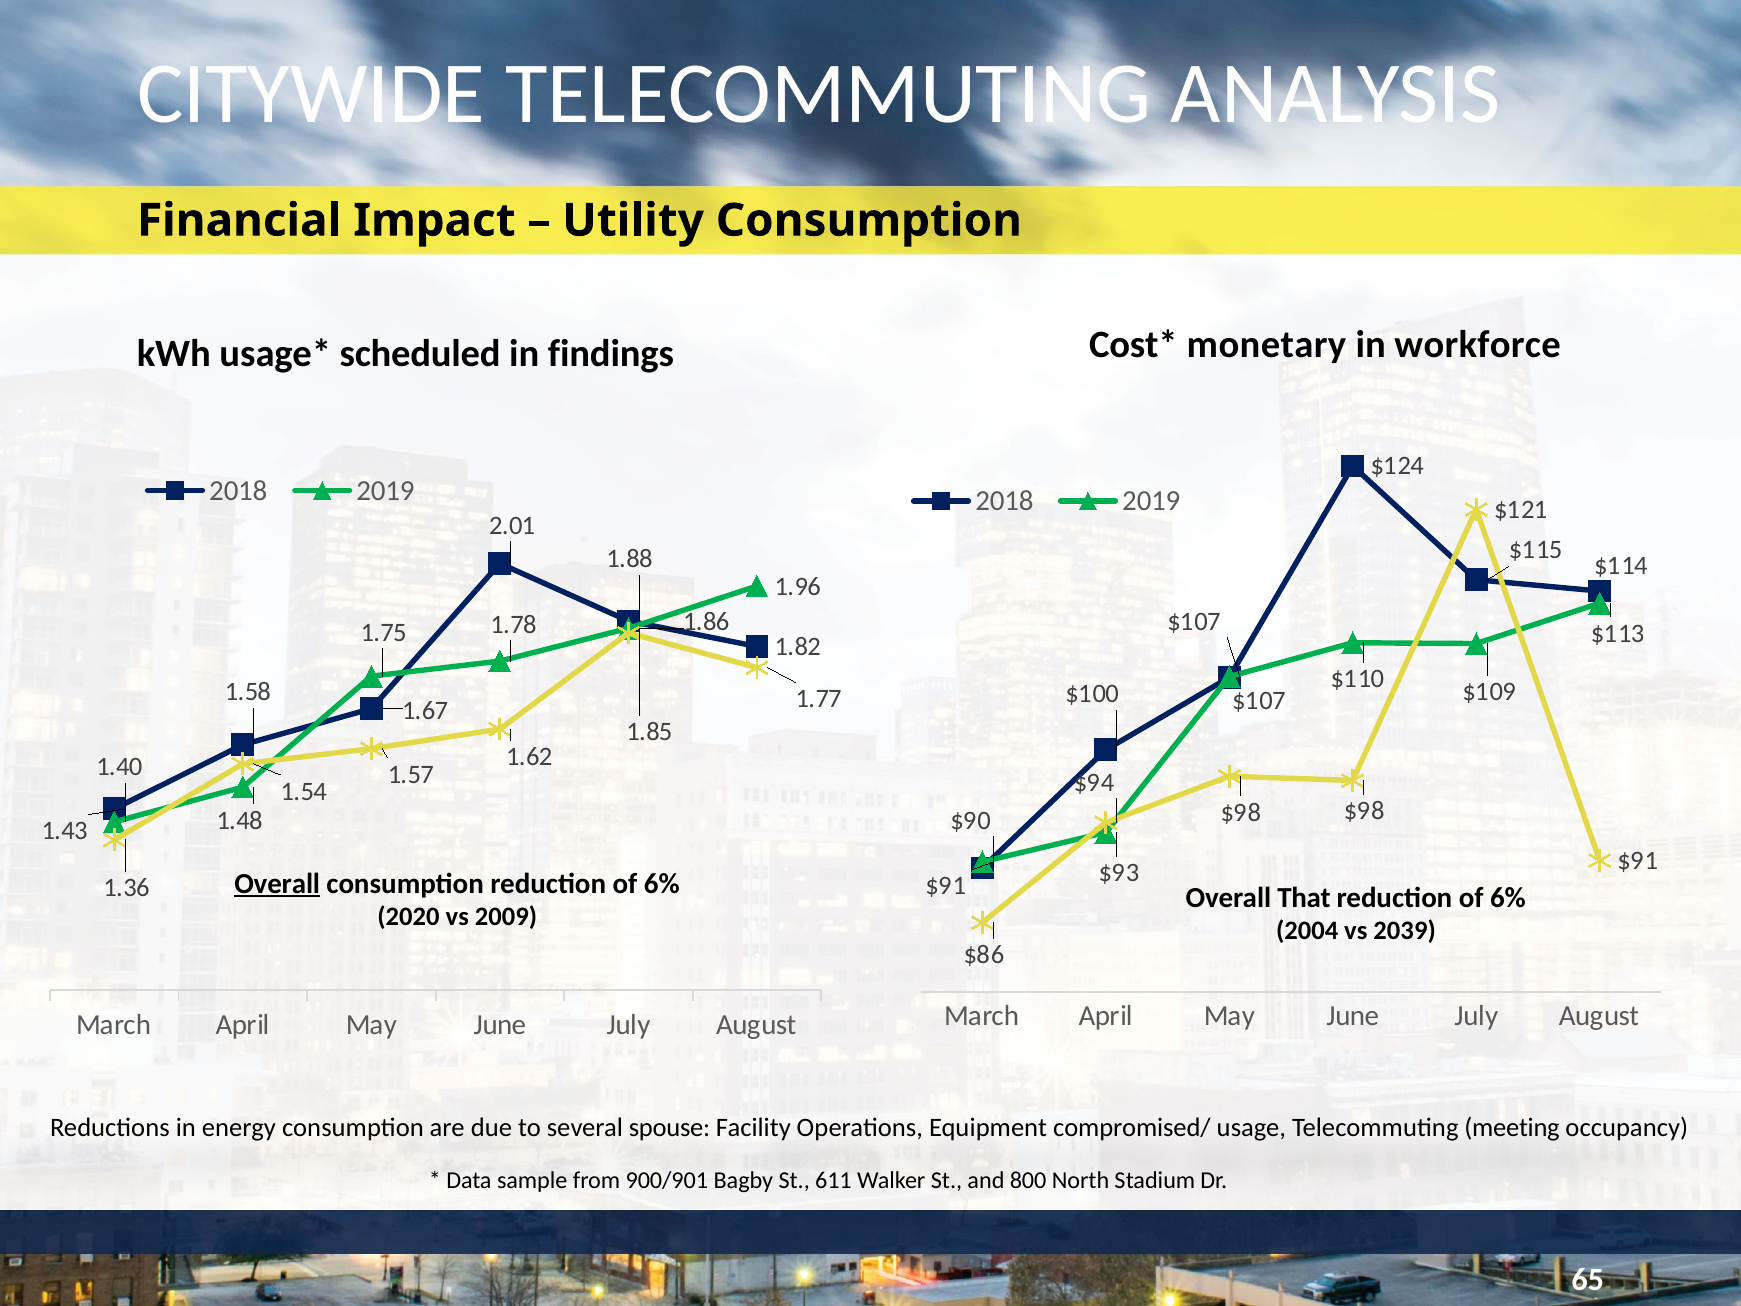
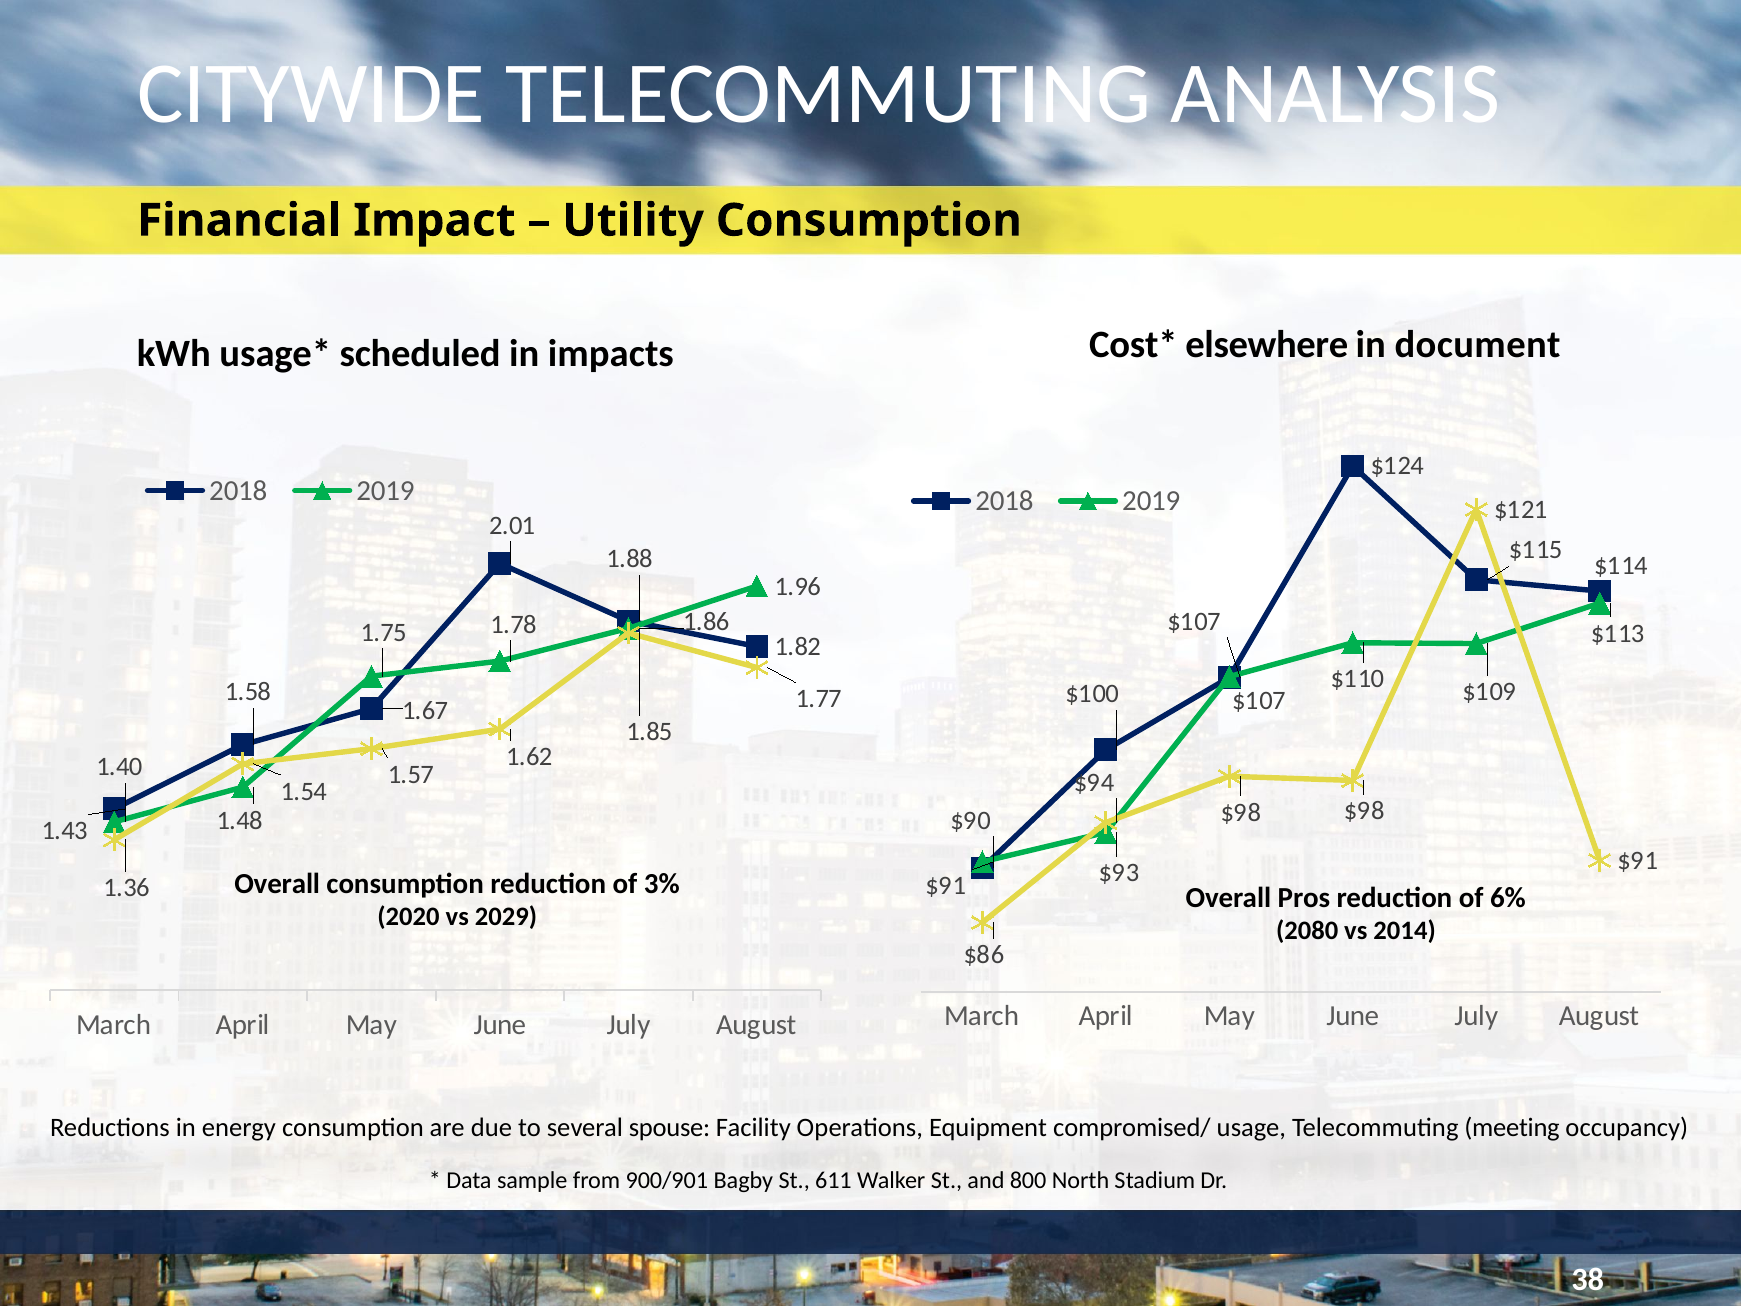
monetary: monetary -> elsewhere
workforce: workforce -> document
findings: findings -> impacts
Overall at (277, 883) underline: present -> none
consumption reduction of 6%: 6% -> 3%
That: That -> Pros
2009: 2009 -> 2029
2004: 2004 -> 2080
2039: 2039 -> 2014
65: 65 -> 38
